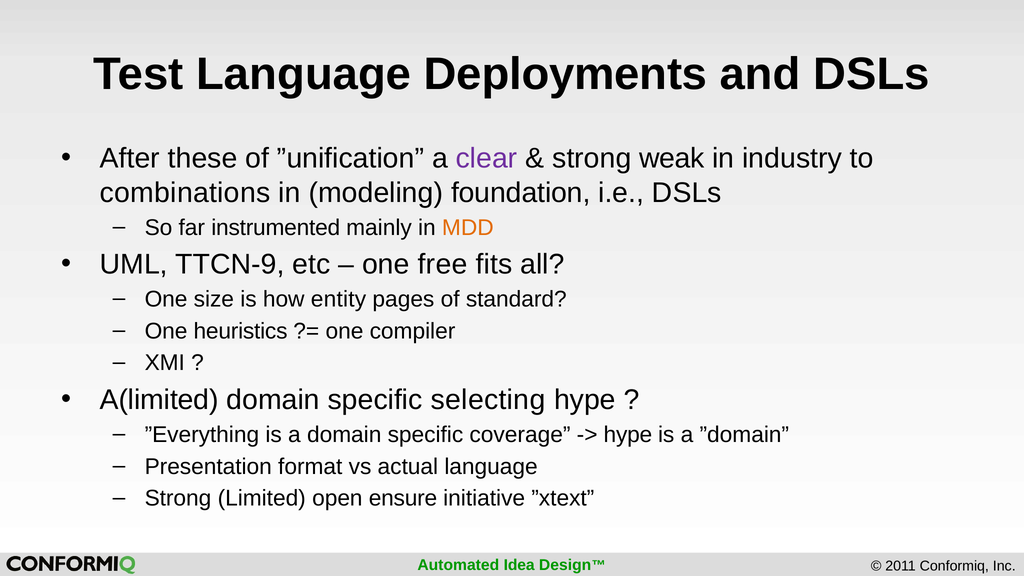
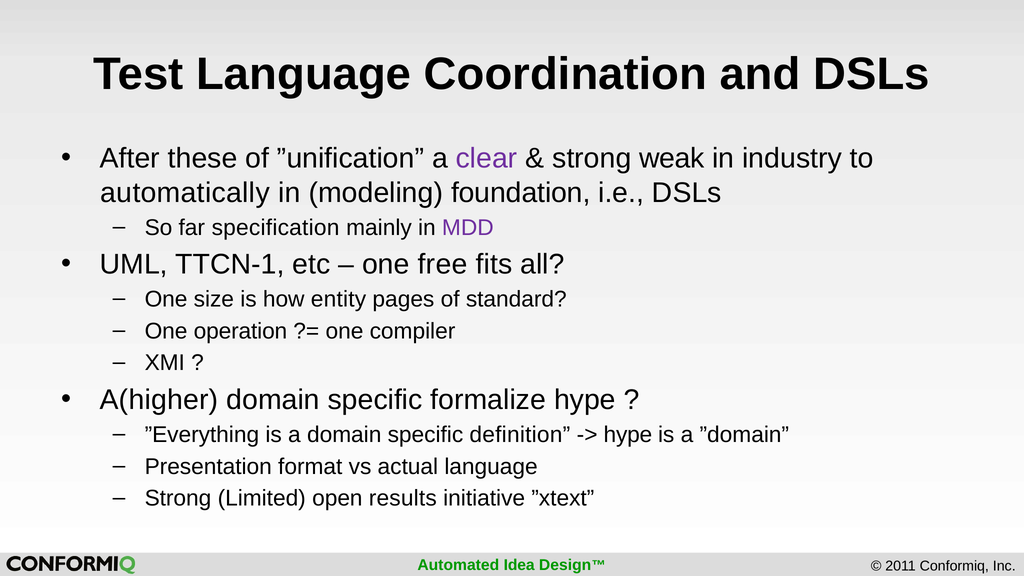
Deployments: Deployments -> Coordination
combinations: combinations -> automatically
instrumented: instrumented -> specification
MDD colour: orange -> purple
TTCN-9: TTCN-9 -> TTCN-1
heuristics: heuristics -> operation
A(limited: A(limited -> A(higher
selecting: selecting -> formalize
coverage: coverage -> definition
ensure: ensure -> results
